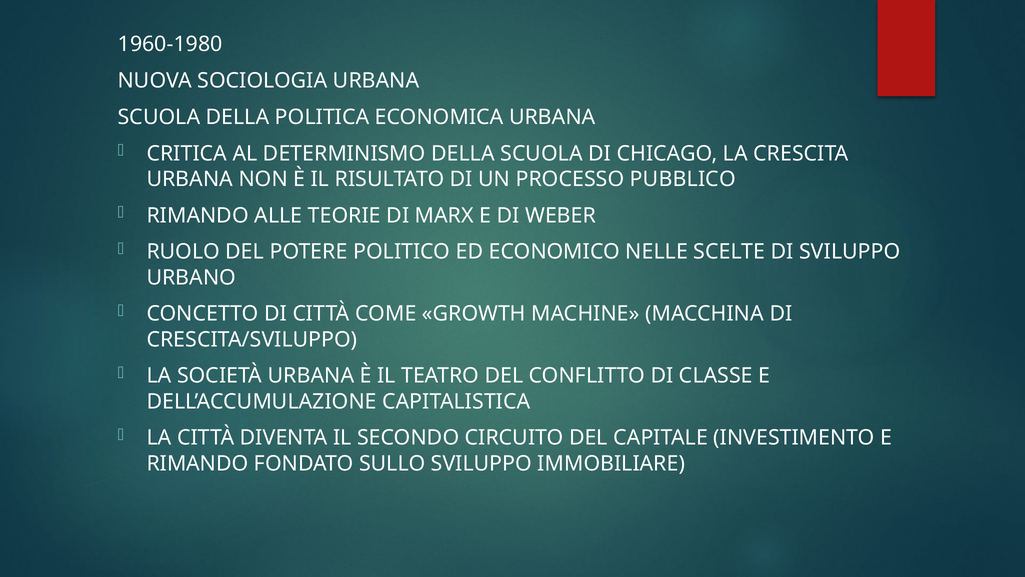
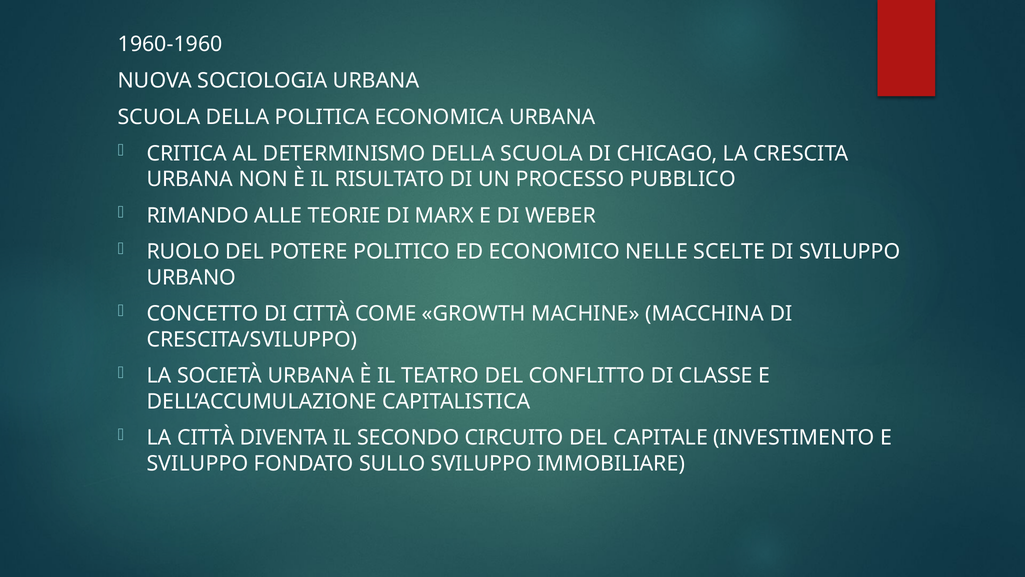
1960-1980: 1960-1980 -> 1960-1960
RIMANDO at (198, 463): RIMANDO -> SVILUPPO
